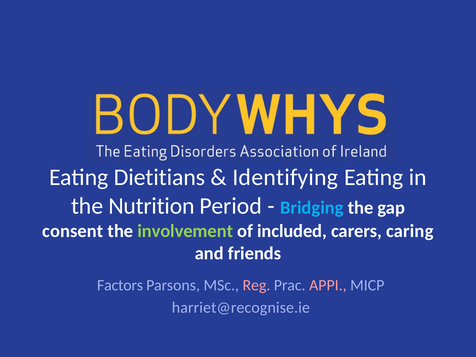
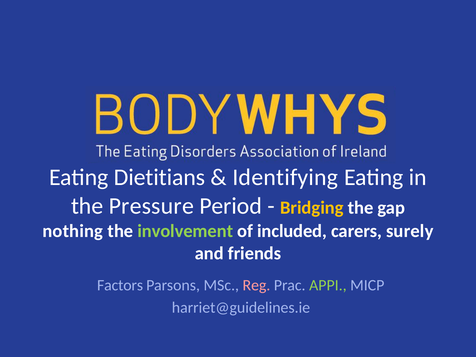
Nutrition: Nutrition -> Pressure
Bridging colour: light blue -> yellow
consent: consent -> nothing
caring: caring -> surely
APPI colour: pink -> light green
harriet@recognise.ie: harriet@recognise.ie -> harriet@guidelines.ie
